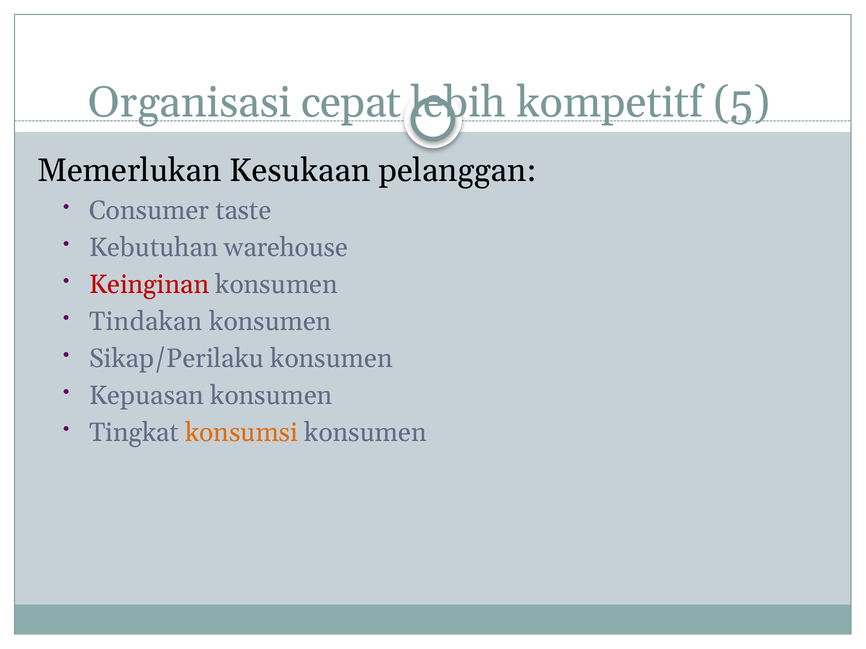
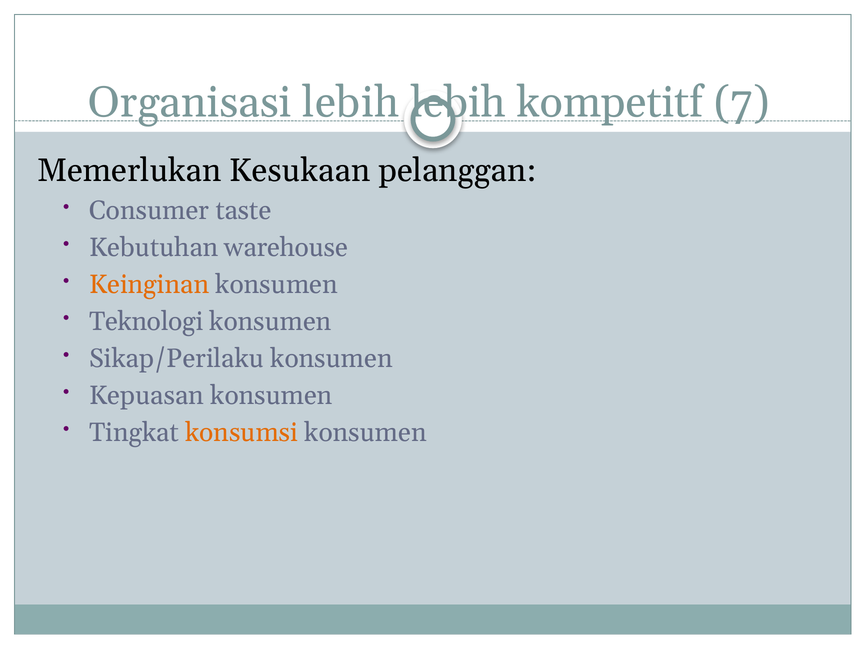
Organisasi cepat: cepat -> lebih
5: 5 -> 7
Keinginan colour: red -> orange
Tindakan: Tindakan -> Teknologi
